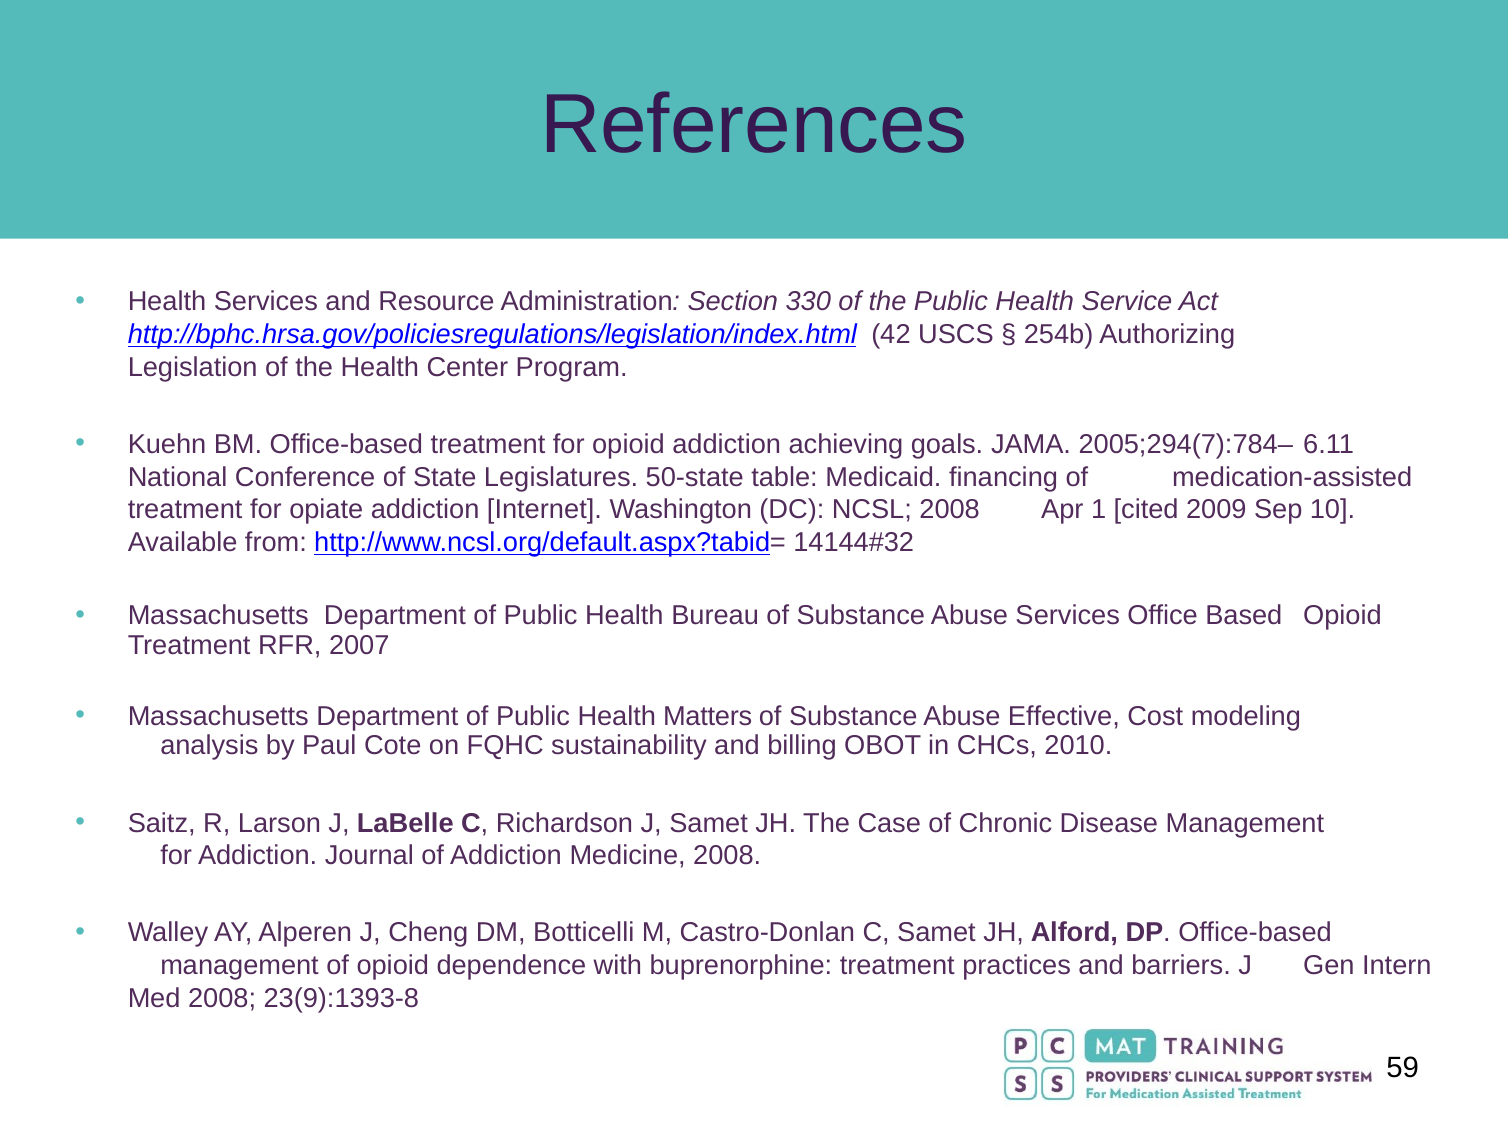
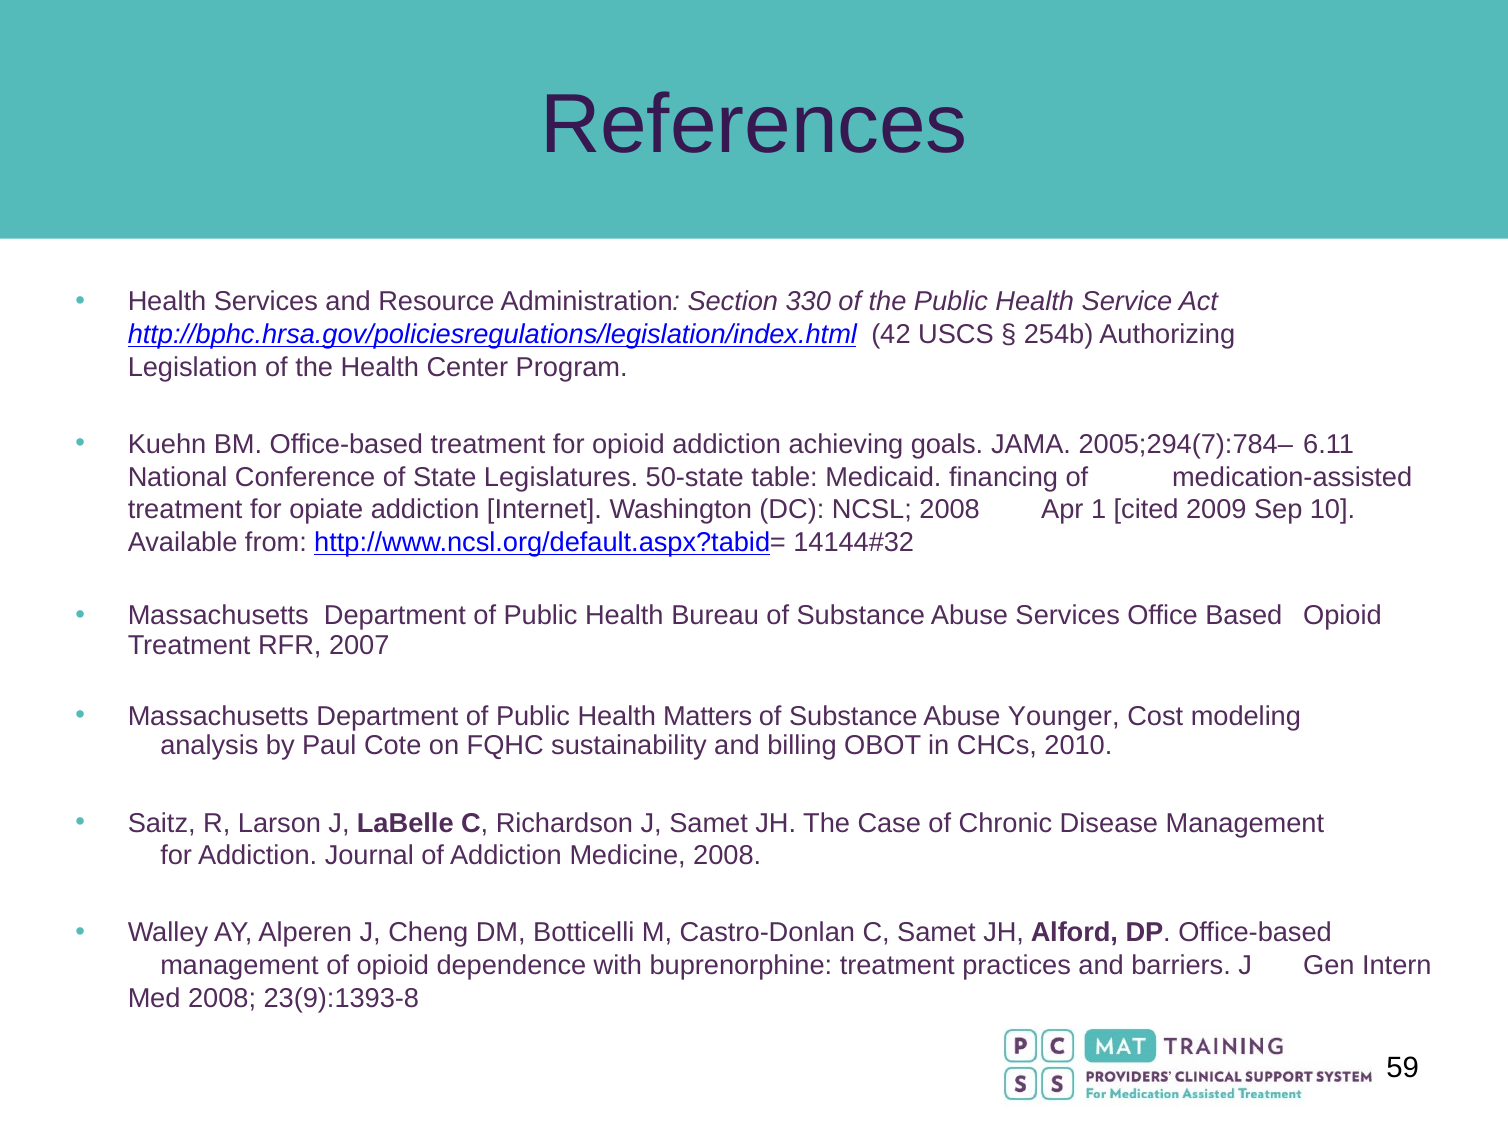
Effective: Effective -> Younger
